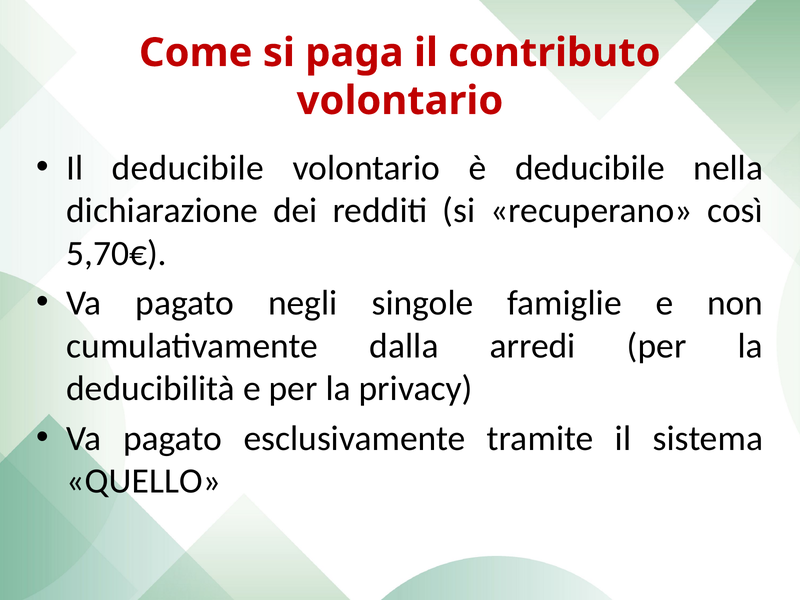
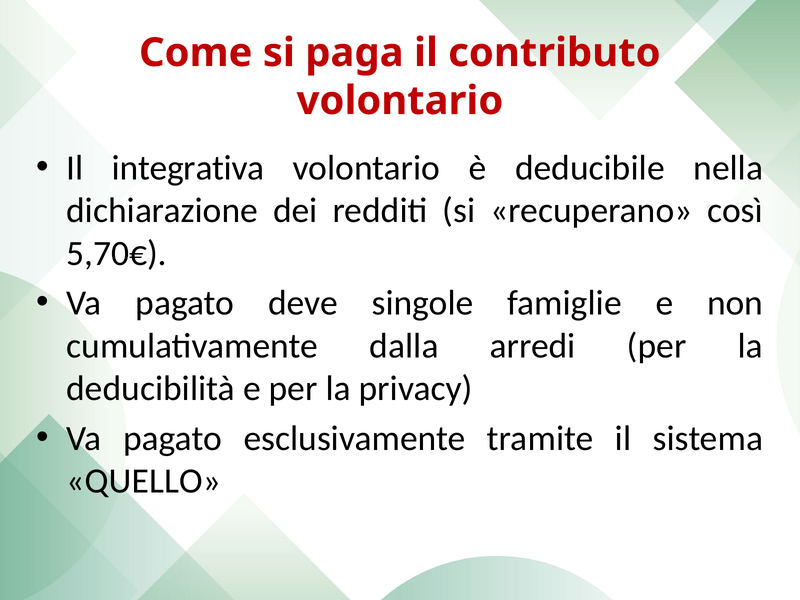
Il deducibile: deducibile -> integrativa
negli: negli -> deve
